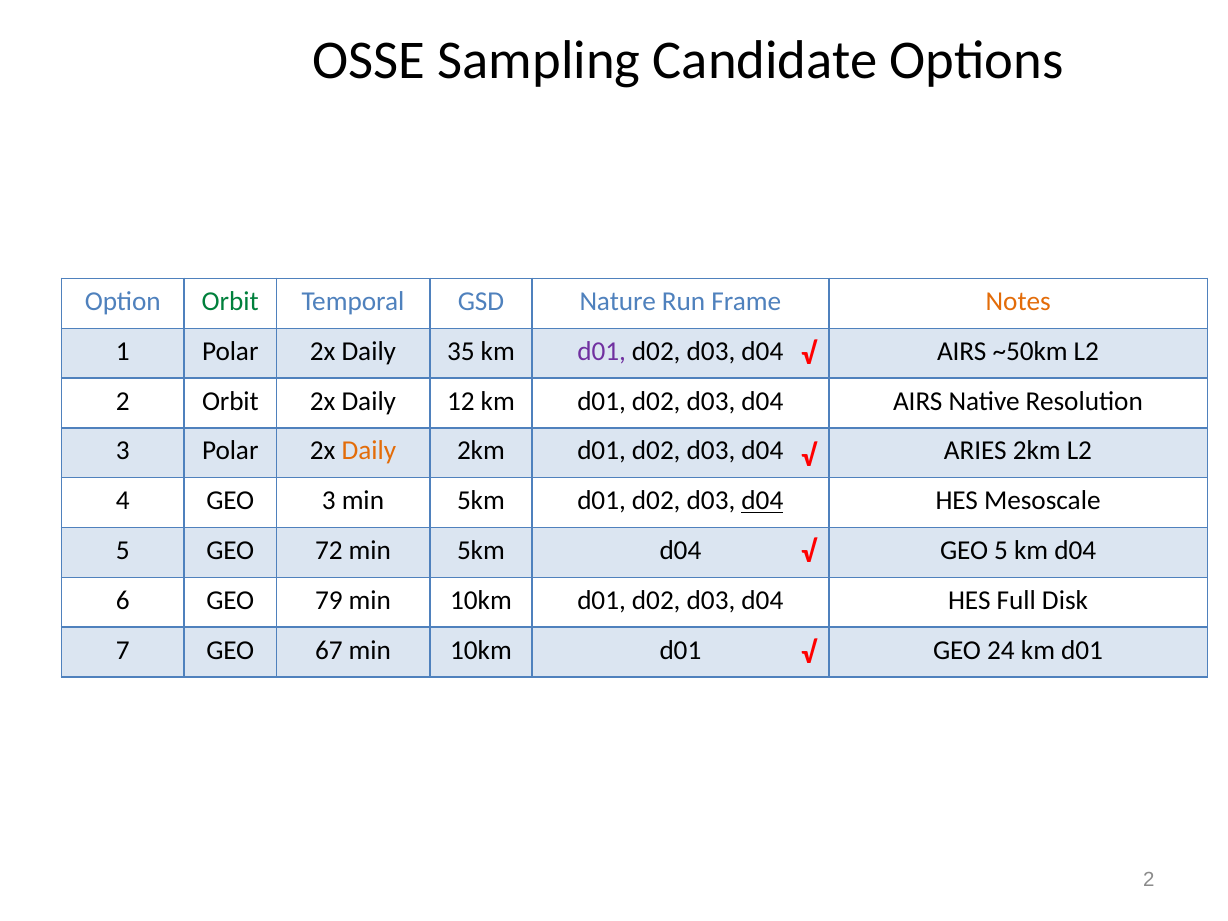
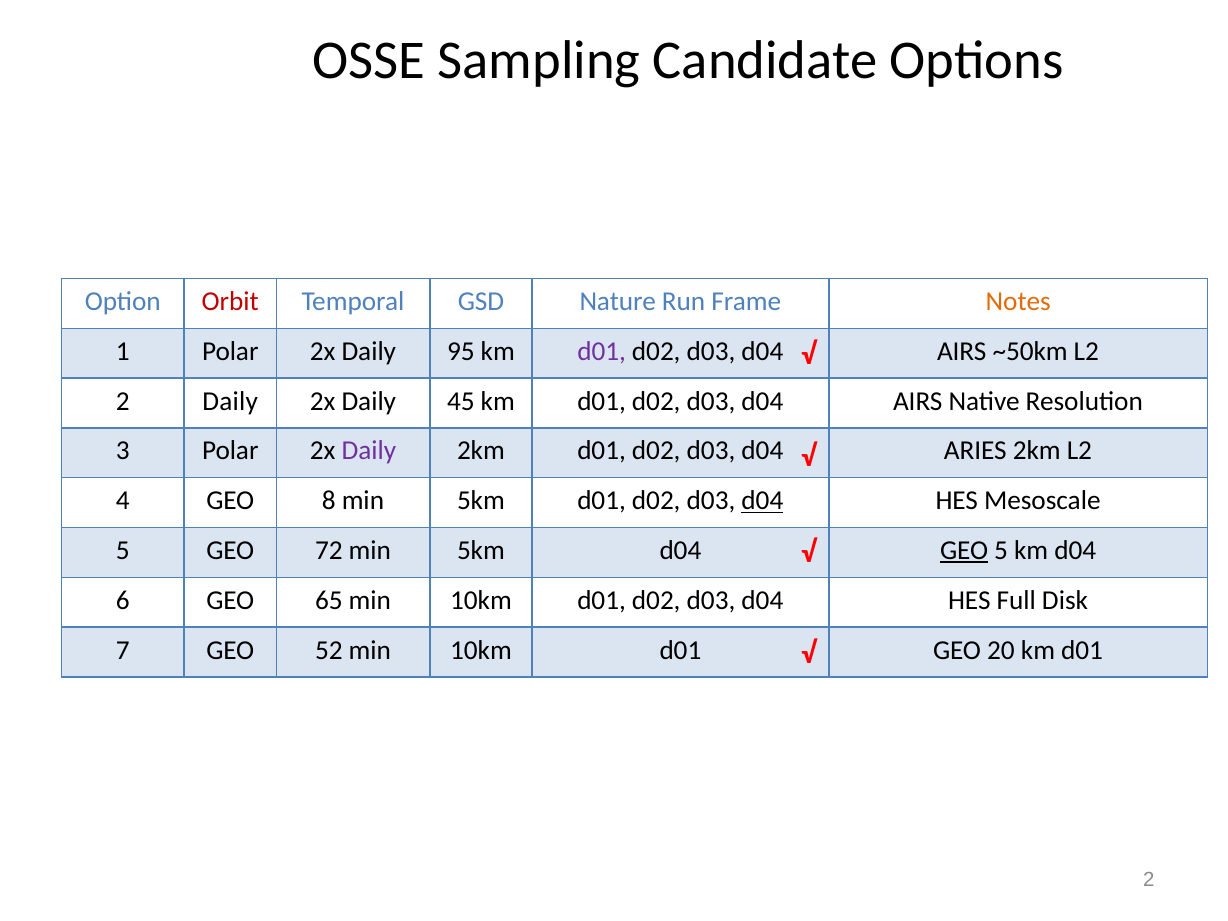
Orbit at (230, 302) colour: green -> red
35: 35 -> 95
2 Orbit: Orbit -> Daily
12: 12 -> 45
Daily at (369, 451) colour: orange -> purple
GEO 3: 3 -> 8
GEO at (964, 551) underline: none -> present
79: 79 -> 65
67: 67 -> 52
24: 24 -> 20
